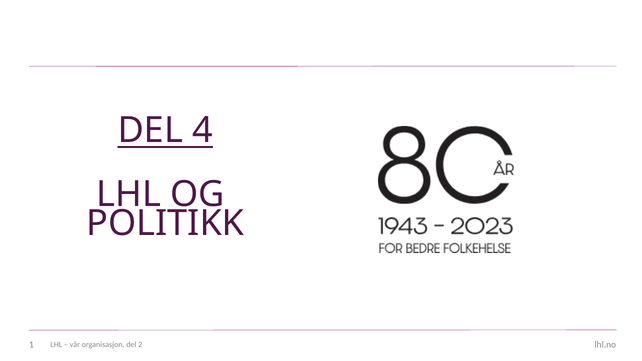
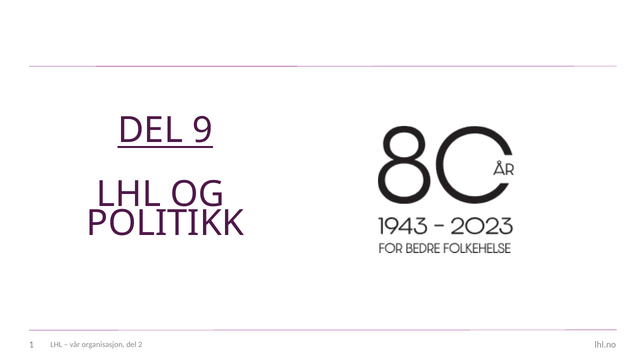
4: 4 -> 9
